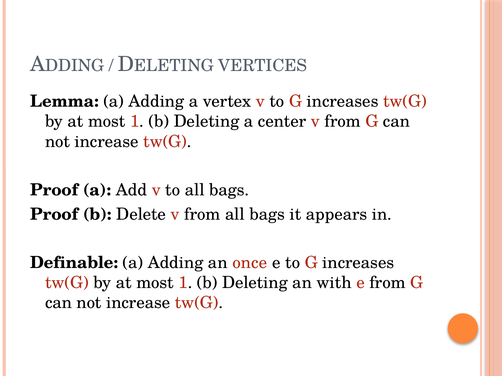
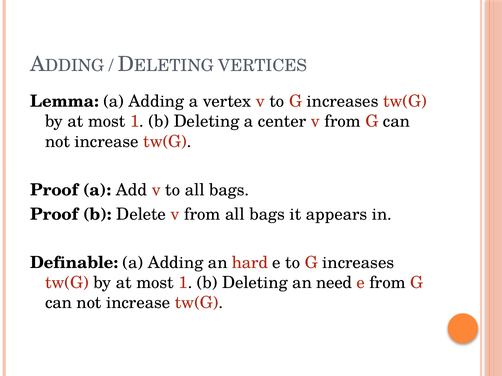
once: once -> hard
with: with -> need
